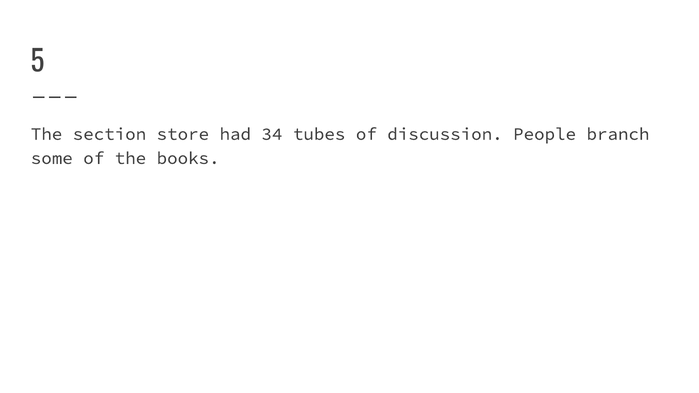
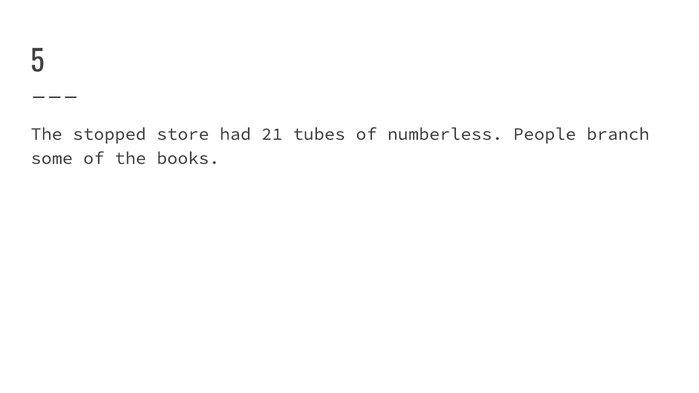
section: section -> stopped
34: 34 -> 21
discussion: discussion -> numberless
